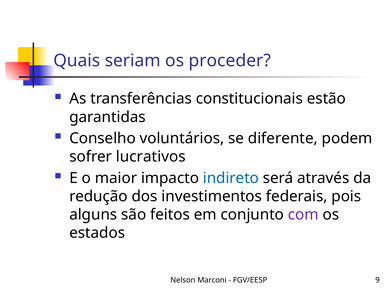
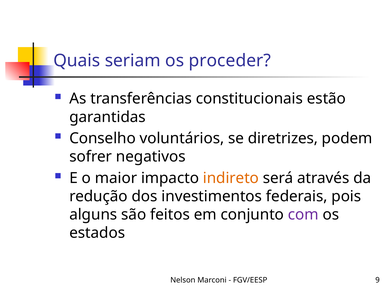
diferente: diferente -> diretrizes
lucrativos: lucrativos -> negativos
indireto colour: blue -> orange
